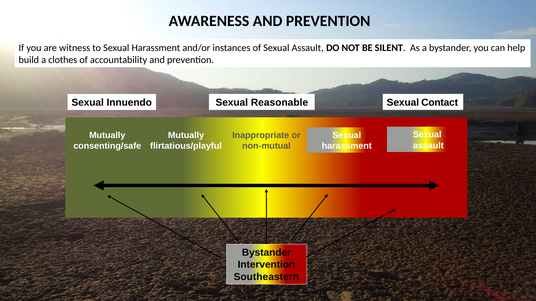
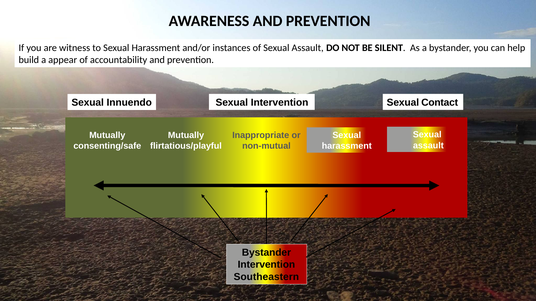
clothes: clothes -> appear
Sexual Reasonable: Reasonable -> Intervention
